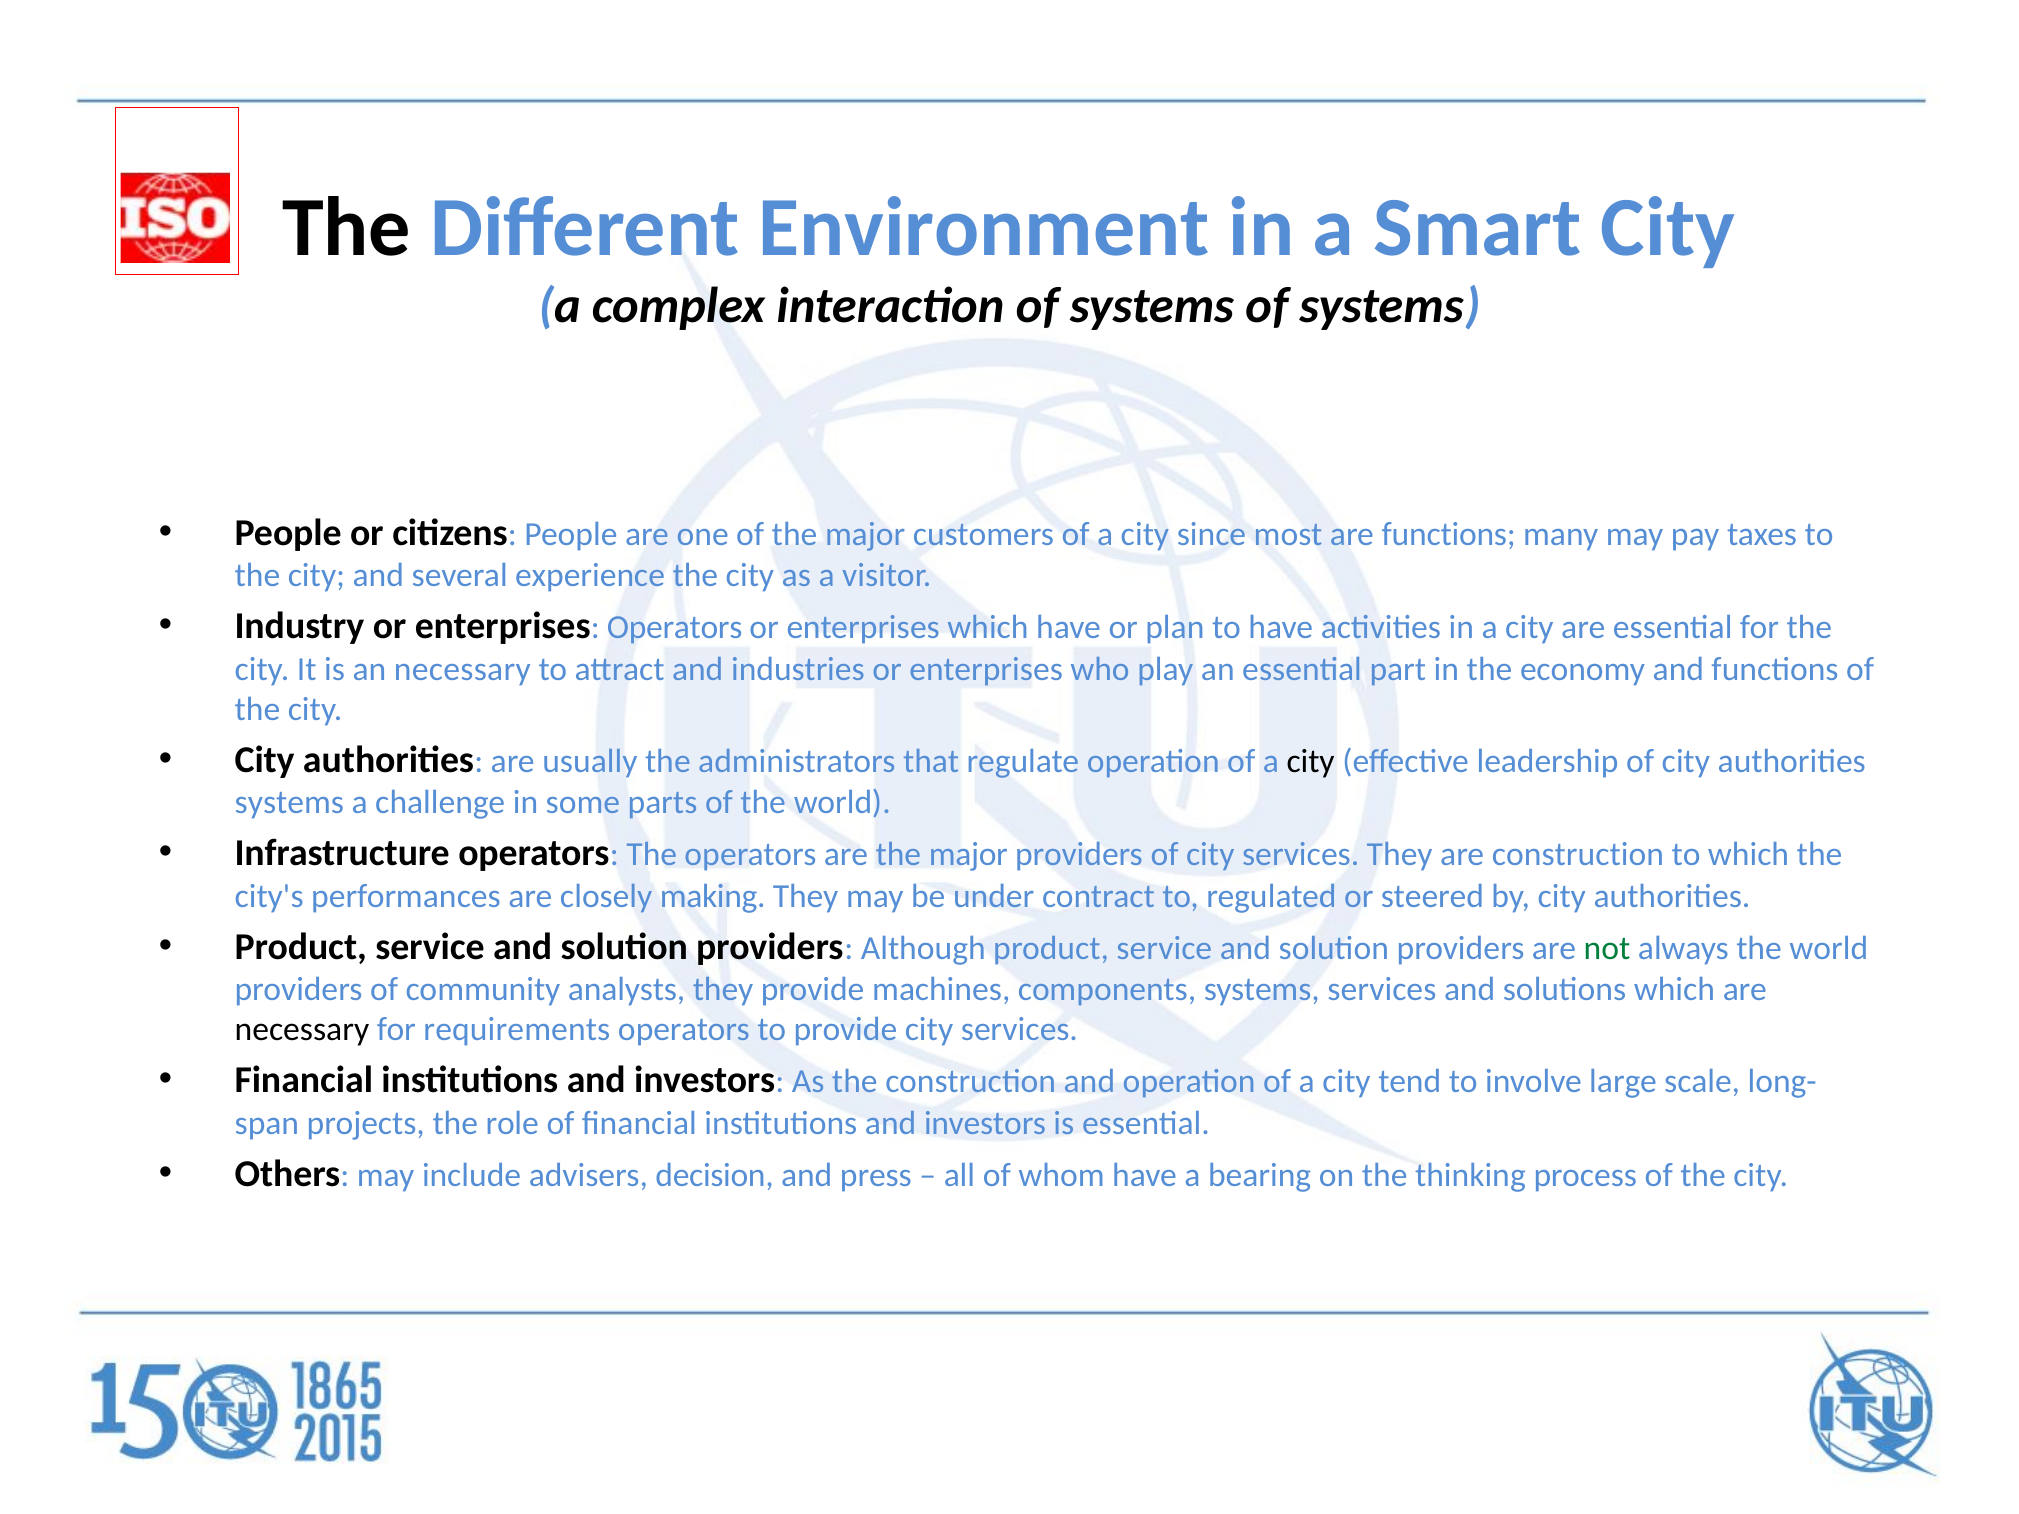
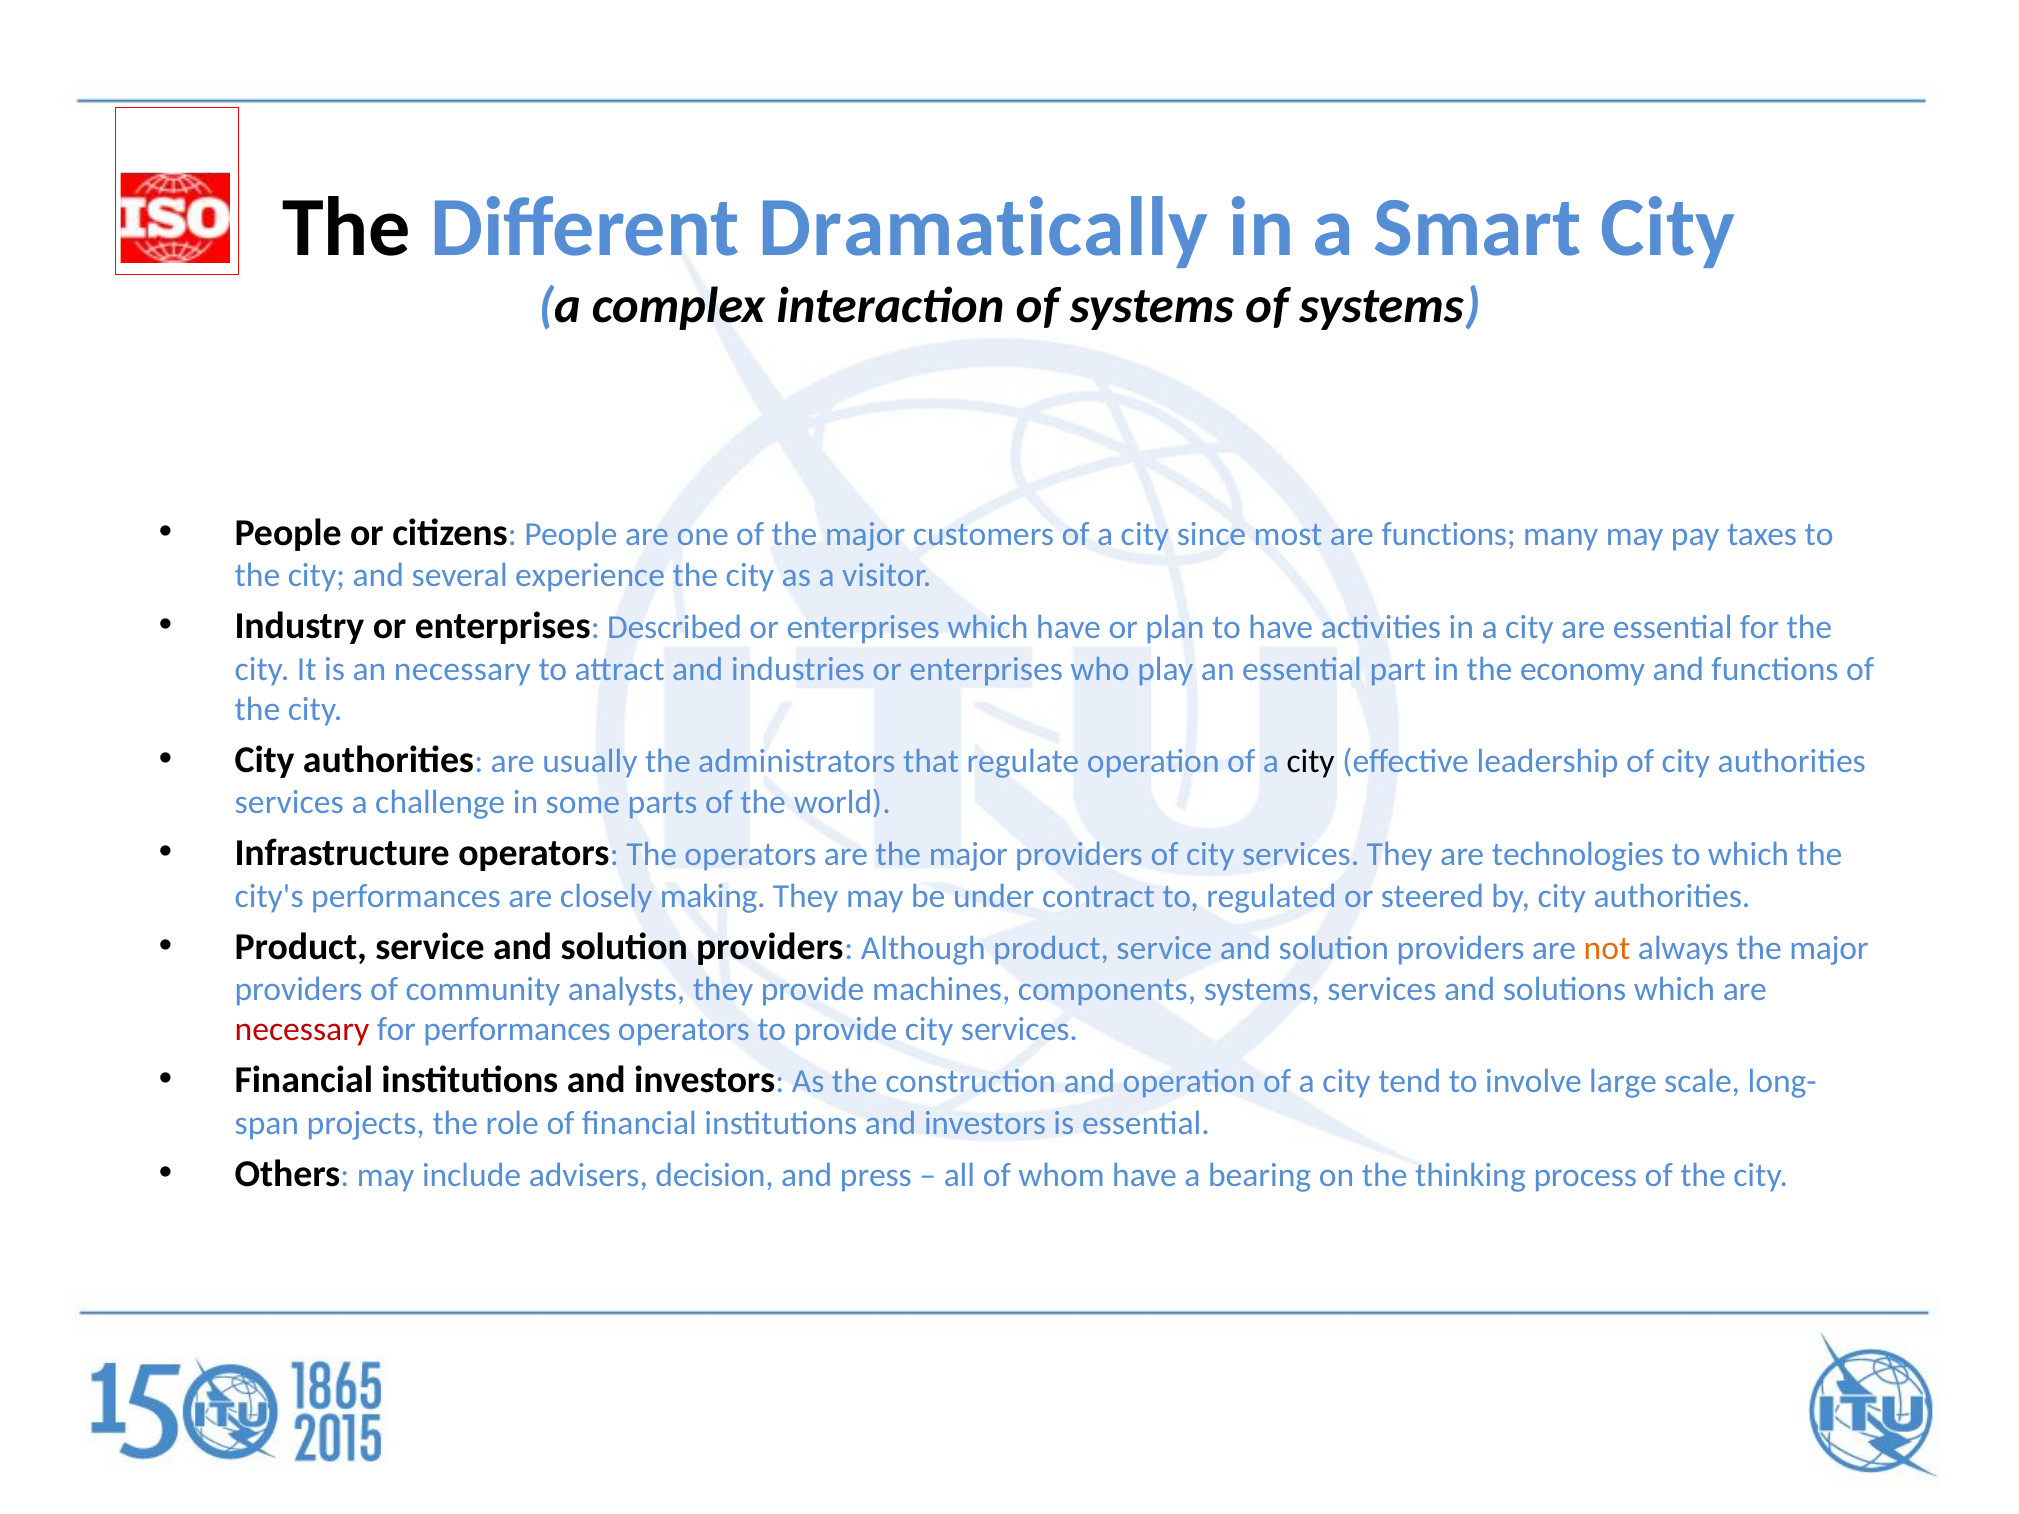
Environment: Environment -> Dramatically
enterprises Operators: Operators -> Described
systems at (289, 803): systems -> services
are construction: construction -> technologies
not colour: green -> orange
always the world: world -> major
necessary at (302, 1030) colour: black -> red
for requirements: requirements -> performances
